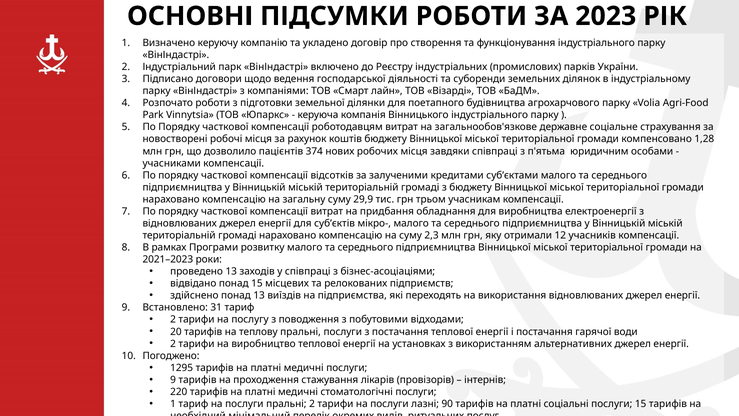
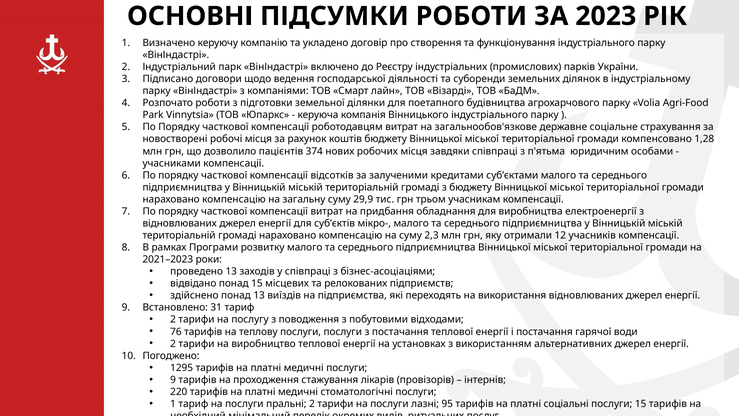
20: 20 -> 76
теплову пральні: пральні -> послуги
90: 90 -> 95
